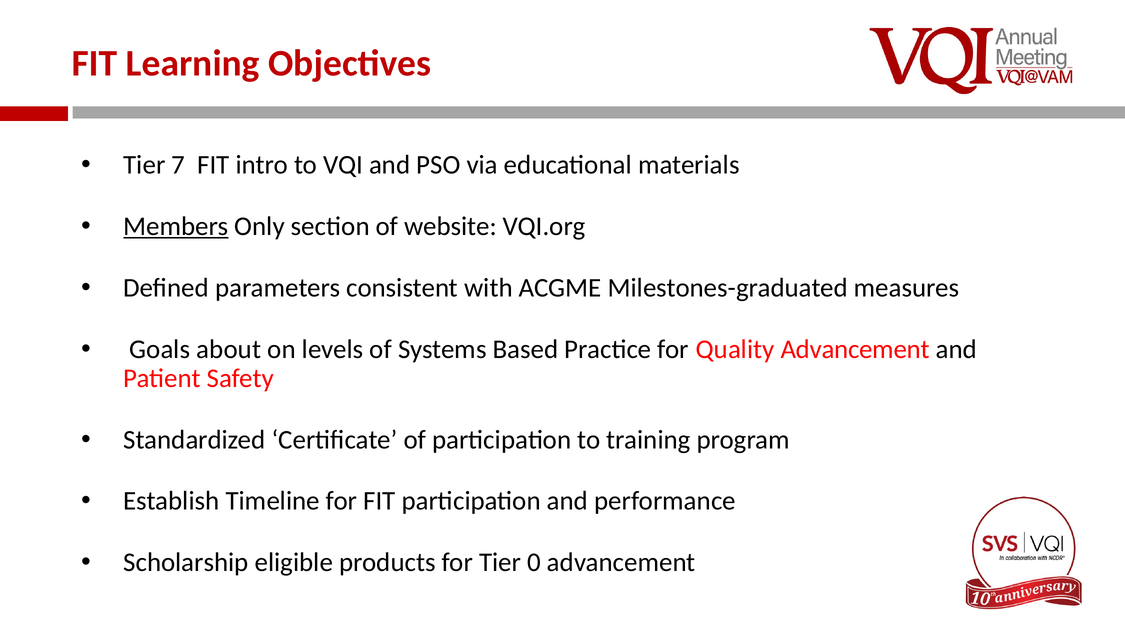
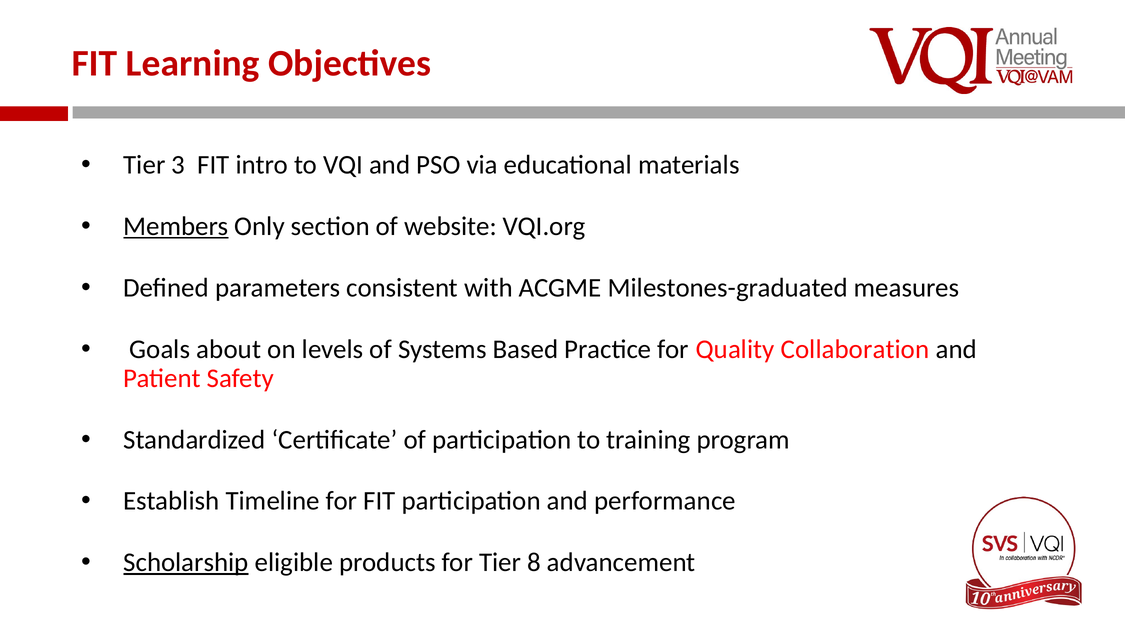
7: 7 -> 3
Quality Advancement: Advancement -> Collaboration
Scholarship underline: none -> present
0: 0 -> 8
